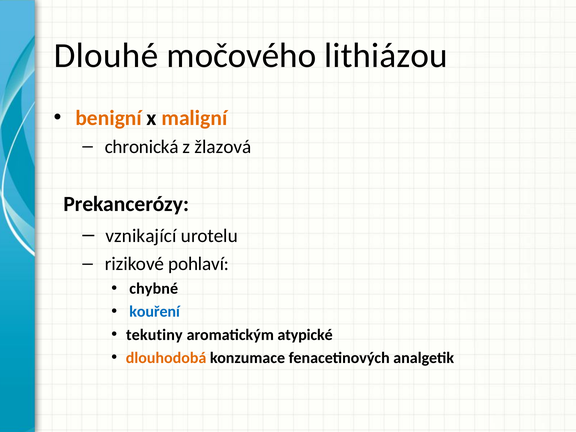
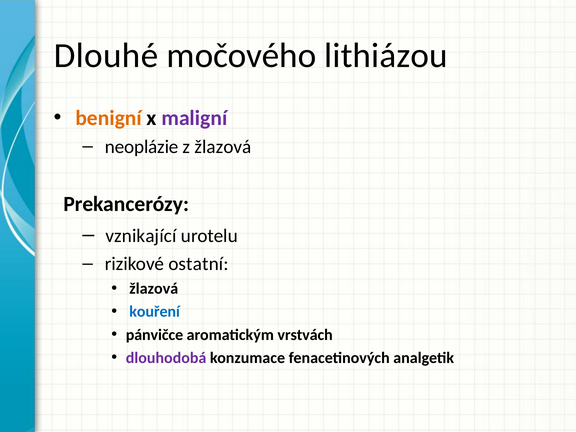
maligní colour: orange -> purple
chronická: chronická -> neoplázie
pohlaví: pohlaví -> ostatní
chybné at (154, 289): chybné -> žlazová
tekutiny: tekutiny -> pánvičce
atypické: atypické -> vrstvách
dlouhodobá colour: orange -> purple
